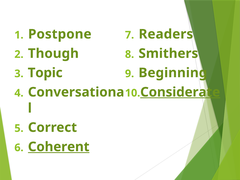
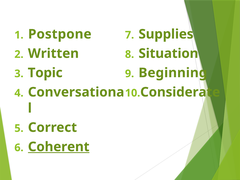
Readers: Readers -> Supplies
Though: Though -> Written
Smithers: Smithers -> Situation
Considerate underline: present -> none
